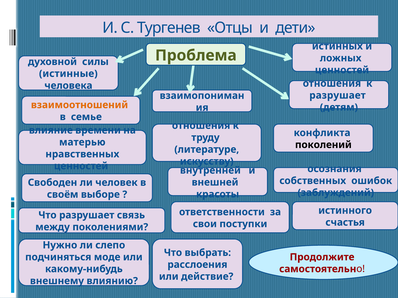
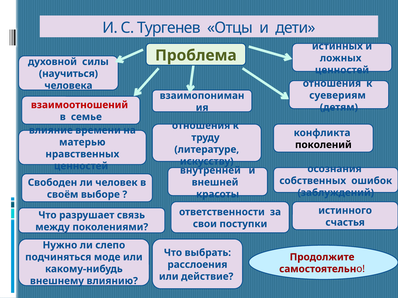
истинные: истинные -> научиться
разрушает at (338, 95): разрушает -> суевериям
взаимоотношений colour: orange -> red
